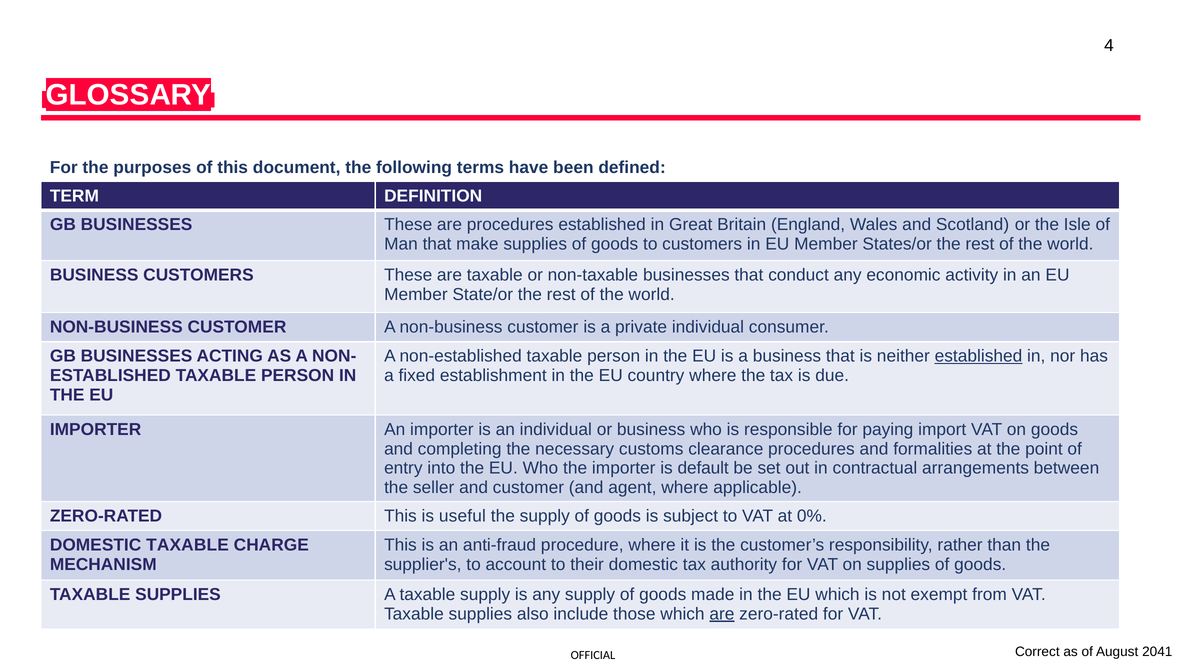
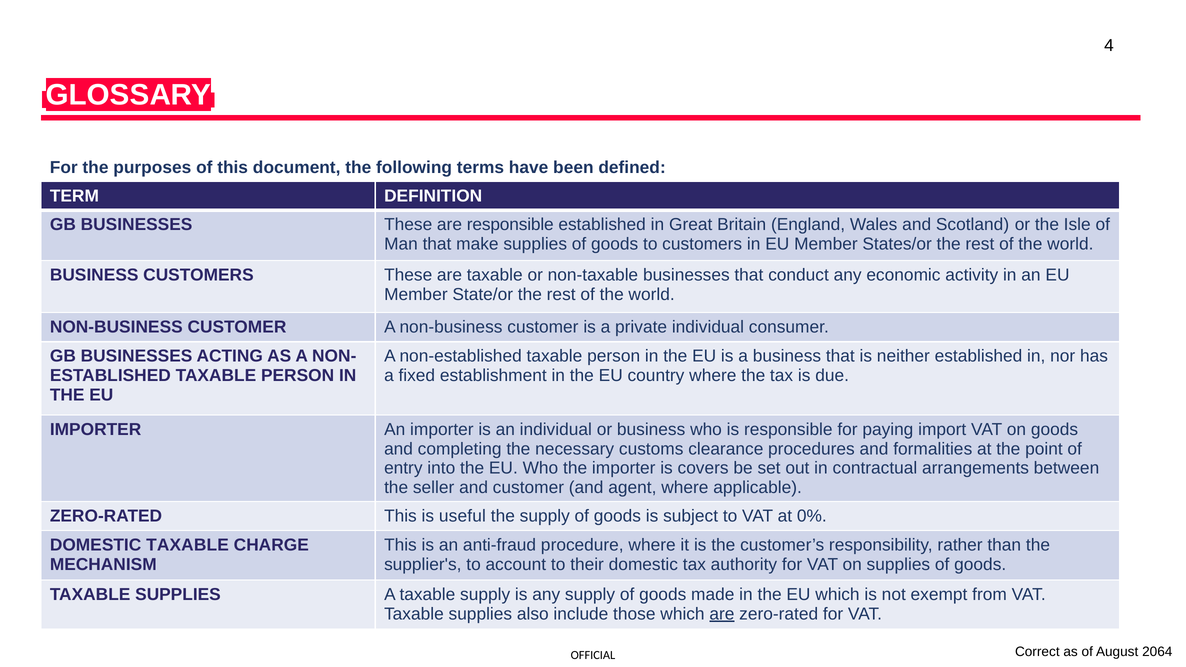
are procedures: procedures -> responsible
established at (979, 356) underline: present -> none
default: default -> covers
2041: 2041 -> 2064
